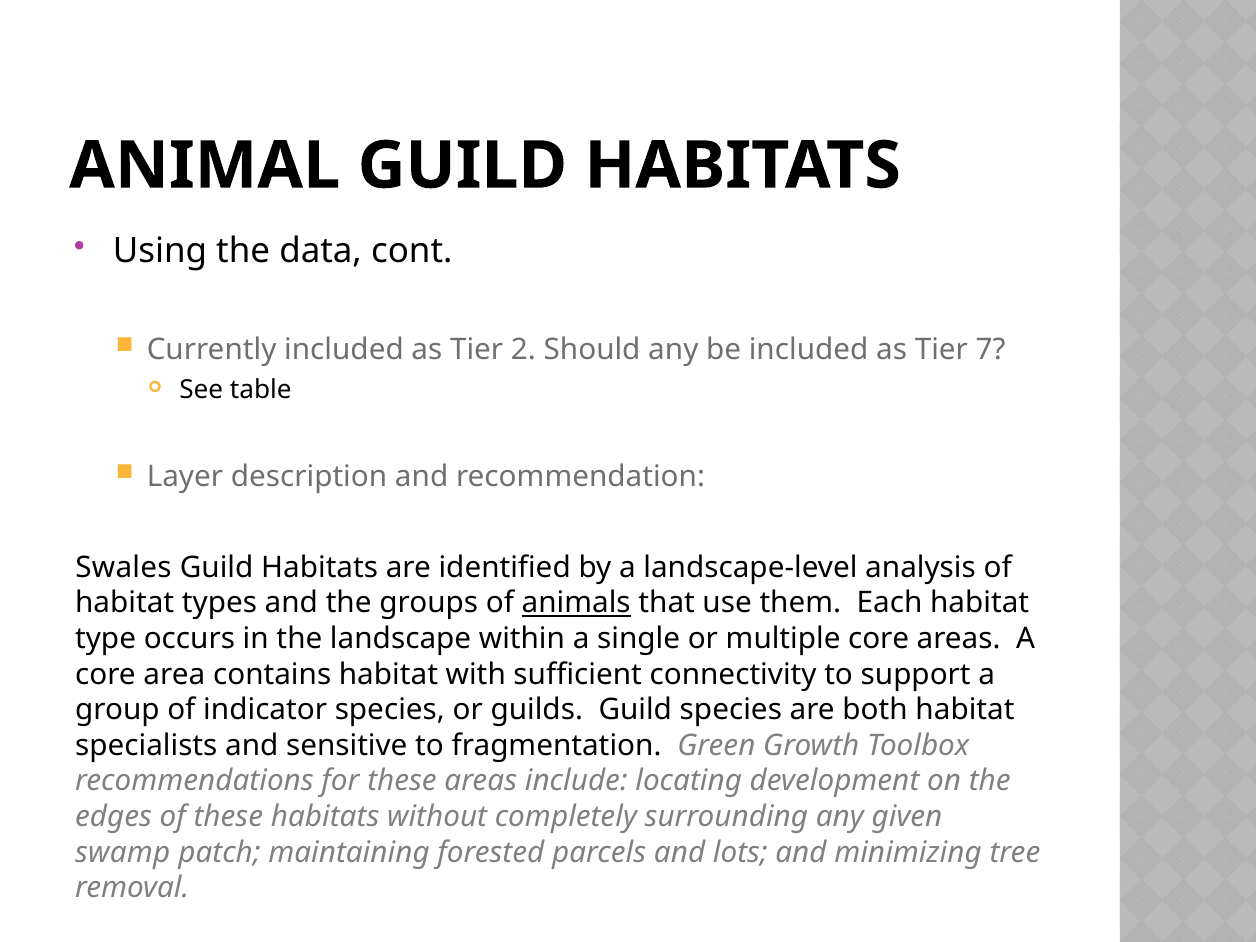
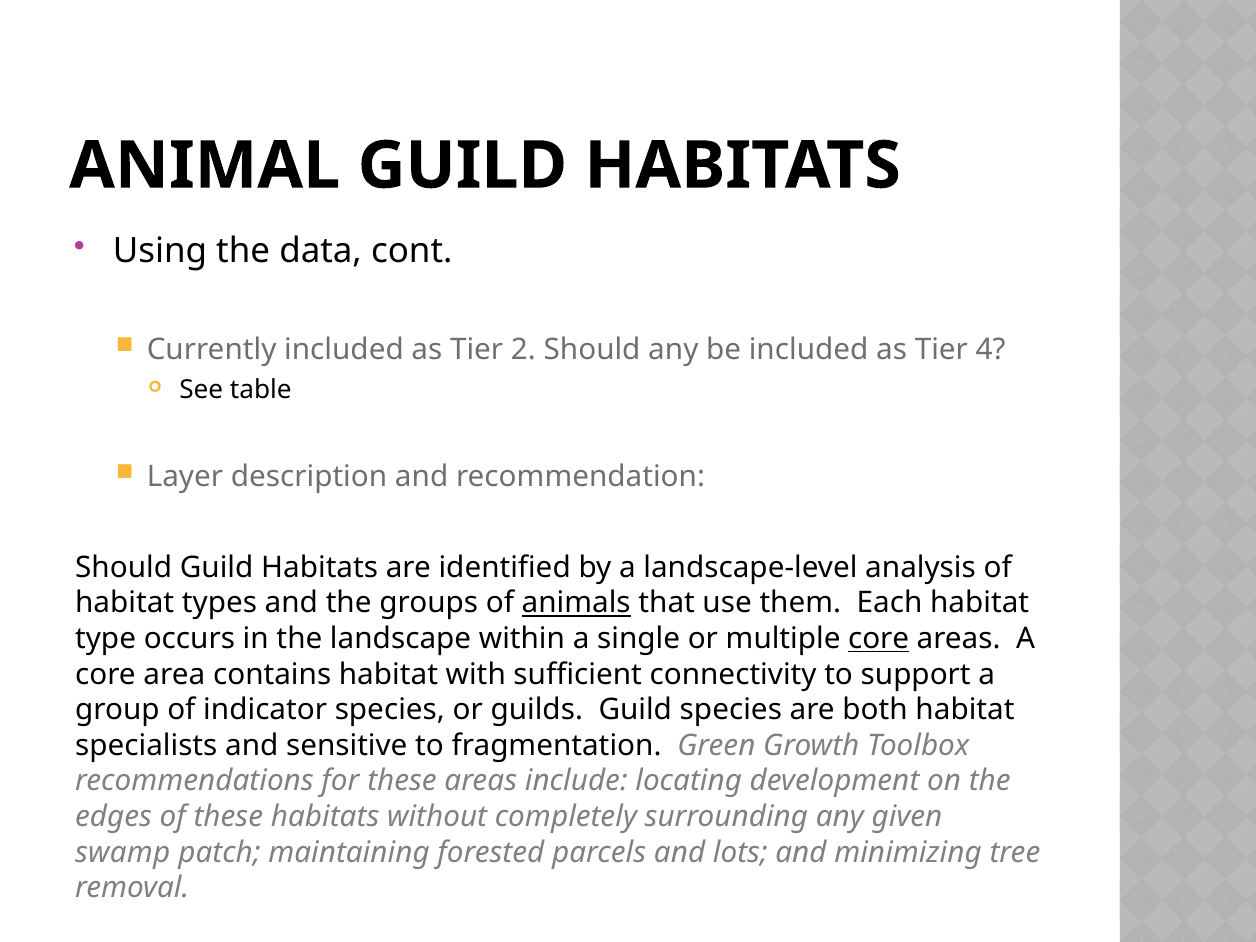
7: 7 -> 4
Swales at (124, 567): Swales -> Should
core at (879, 639) underline: none -> present
